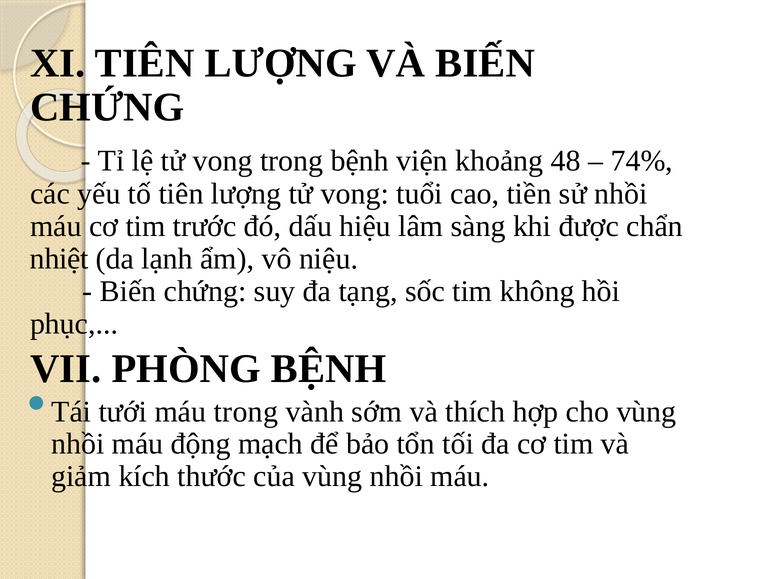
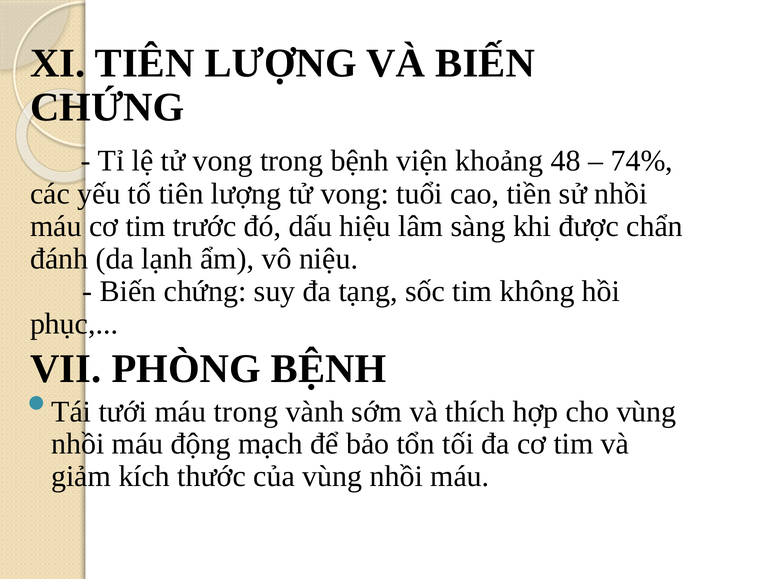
nhiệt: nhiệt -> đánh
